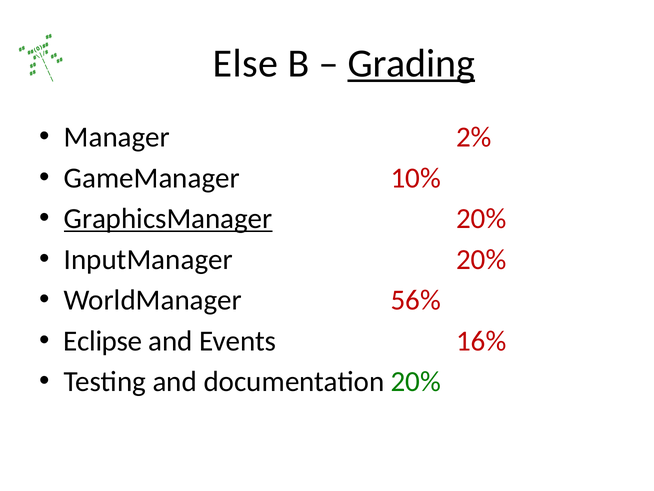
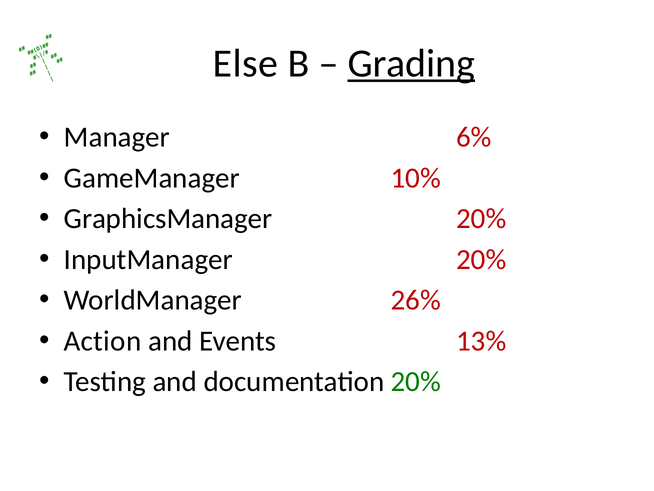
2%: 2% -> 6%
GraphicsManager underline: present -> none
56%: 56% -> 26%
Eclipse: Eclipse -> Action
16%: 16% -> 13%
